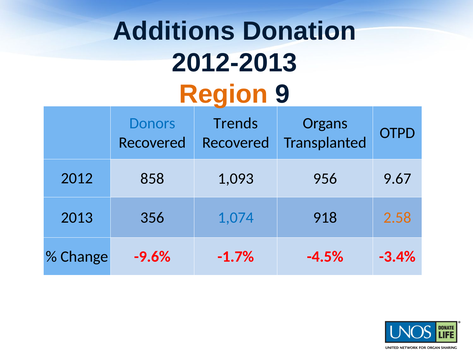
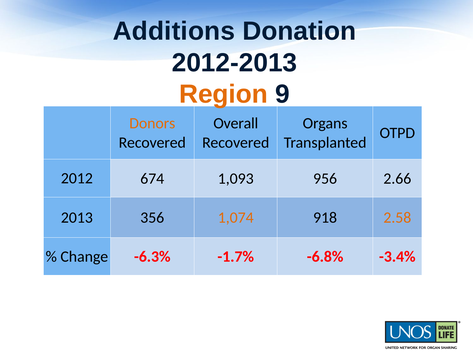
Donors colour: blue -> orange
Trends: Trends -> Overall
858: 858 -> 674
9.67: 9.67 -> 2.66
1,074 colour: blue -> orange
-9.6%: -9.6% -> -6.3%
-4.5%: -4.5% -> -6.8%
